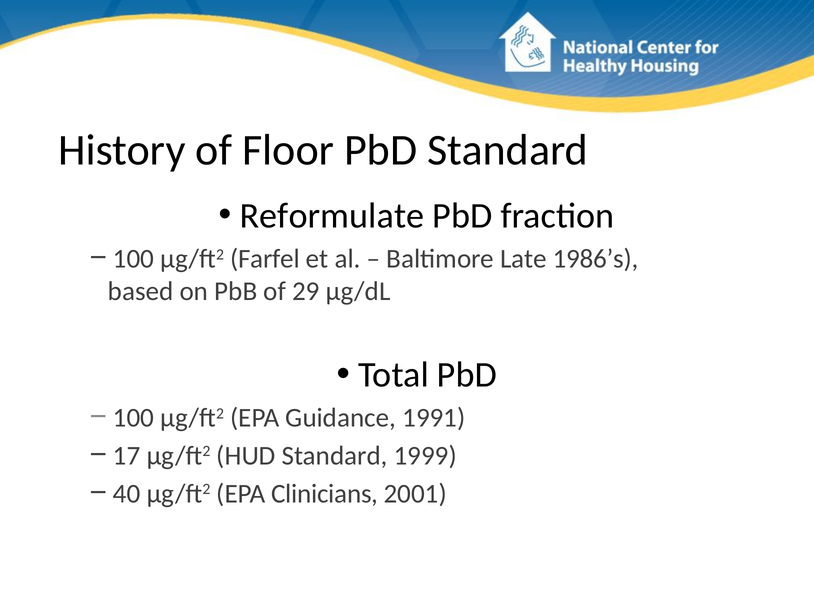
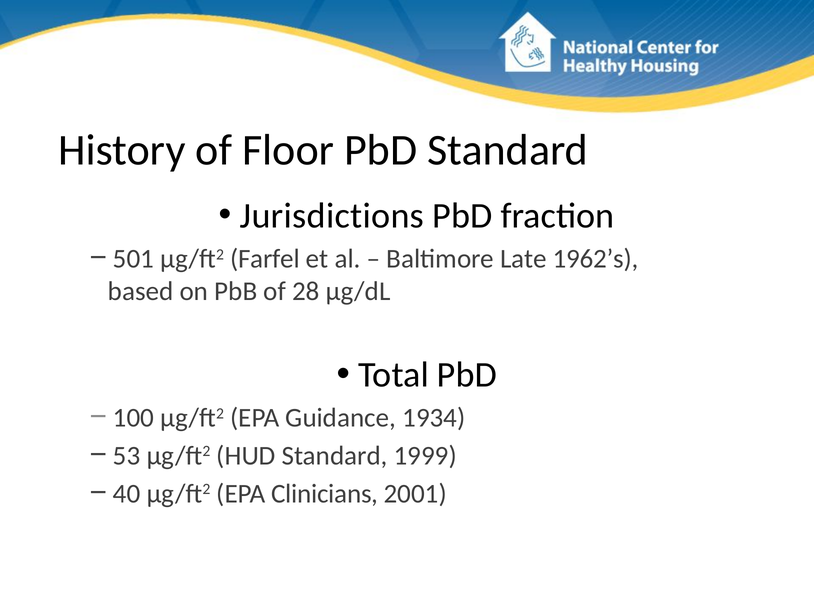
Reformulate: Reformulate -> Jurisdictions
100 at (134, 259): 100 -> 501
1986’s: 1986’s -> 1962’s
29: 29 -> 28
1991: 1991 -> 1934
17: 17 -> 53
